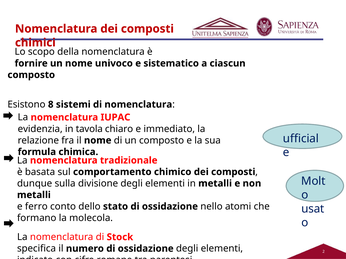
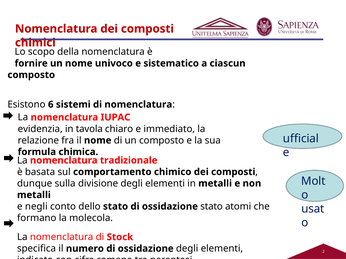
8: 8 -> 6
ferro: ferro -> negli
ossidazione nello: nello -> stato
